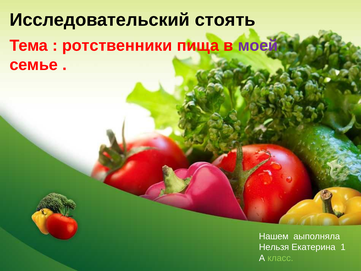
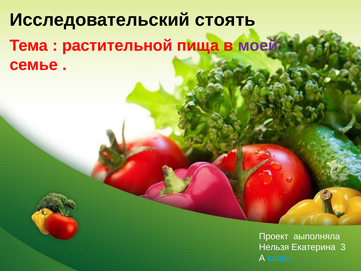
ротственники: ротственники -> растительной
Нашем: Нашем -> Проект
1: 1 -> 3
класс colour: light green -> light blue
